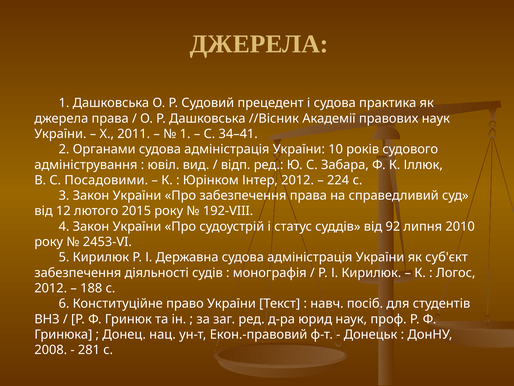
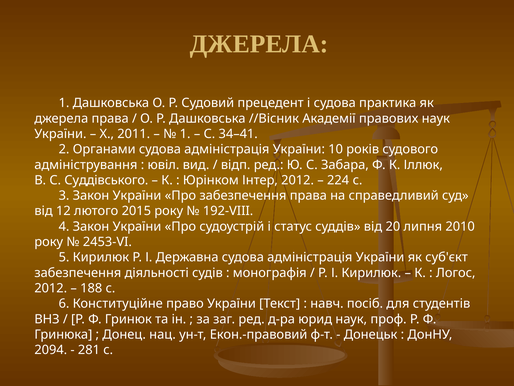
Посадовими: Посадовими -> Суддівського
92: 92 -> 20
2008: 2008 -> 2094
